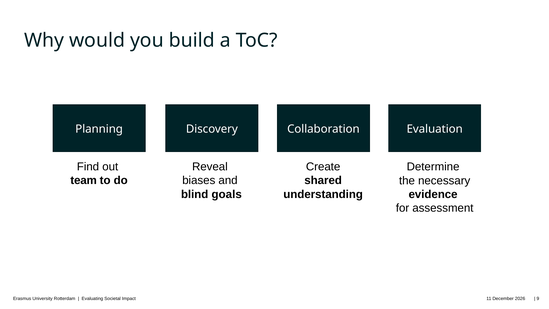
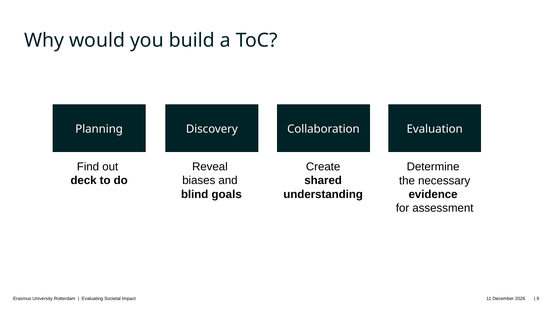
team: team -> deck
